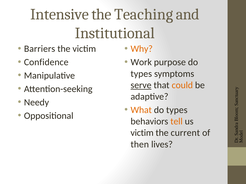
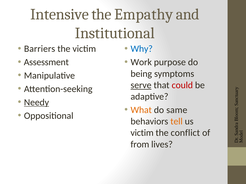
Teaching: Teaching -> Empathy
Why colour: orange -> blue
Confidence: Confidence -> Assessment
types at (141, 74): types -> being
could colour: orange -> red
Needy underline: none -> present
types at (177, 110): types -> same
current: current -> conflict
then: then -> from
